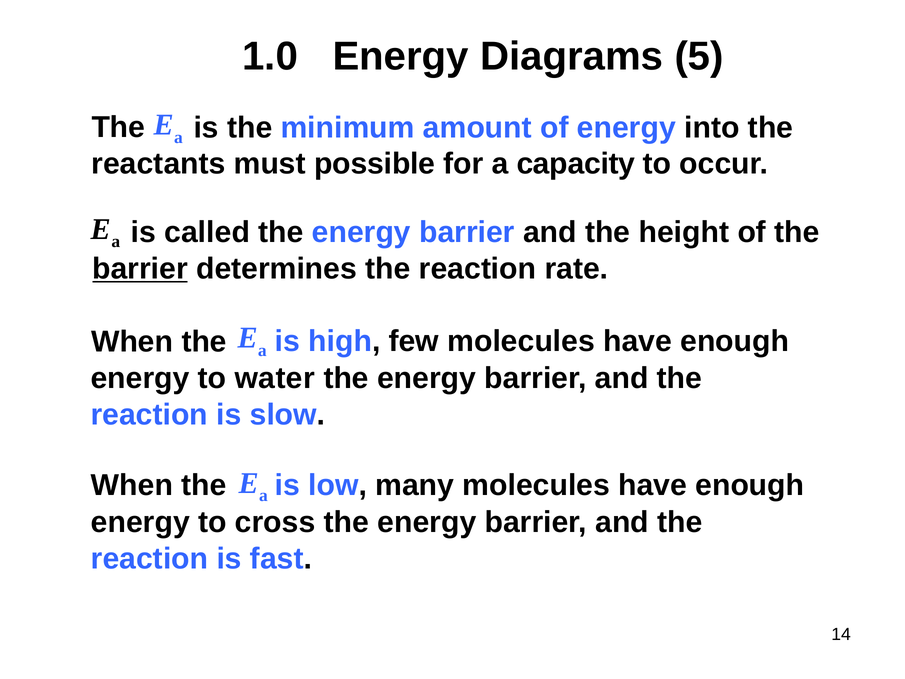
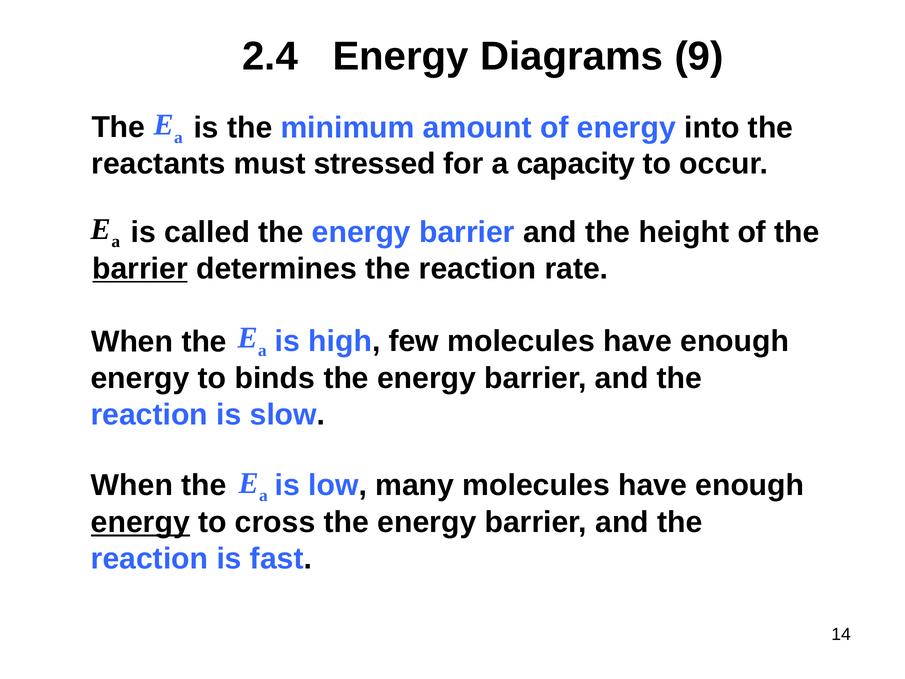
1.0: 1.0 -> 2.4
5: 5 -> 9
possible: possible -> stressed
water: water -> binds
energy at (140, 522) underline: none -> present
